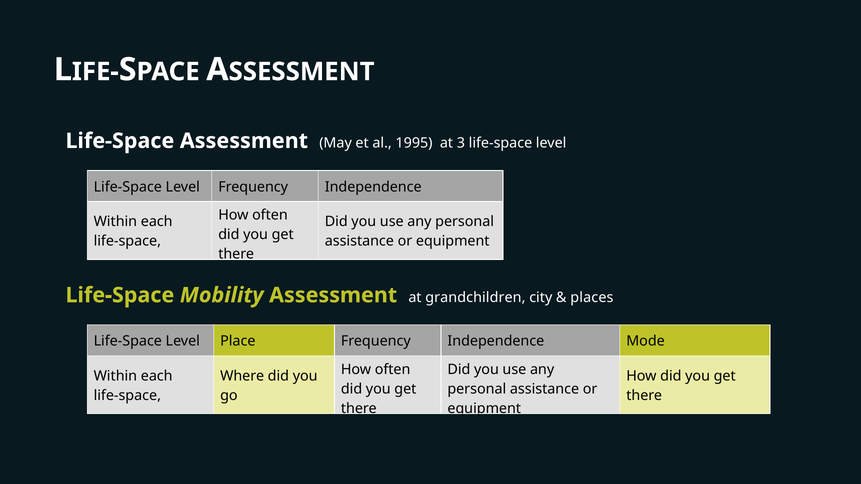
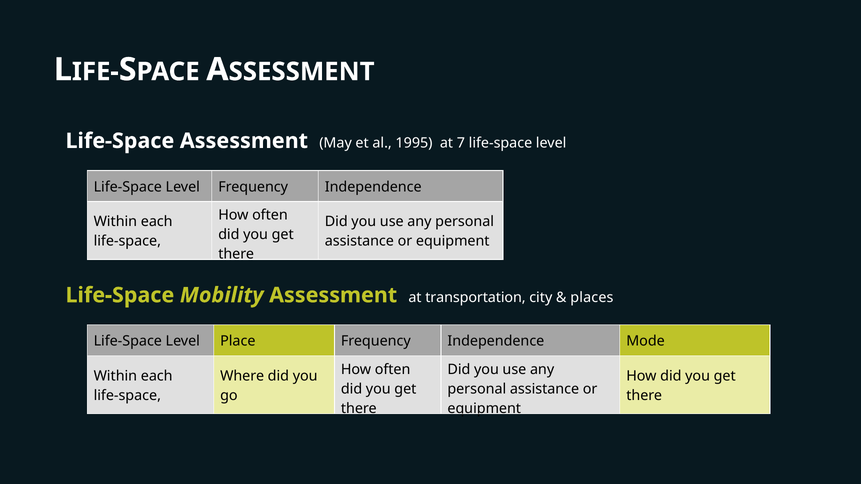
3: 3 -> 7
grandchildren: grandchildren -> transportation
